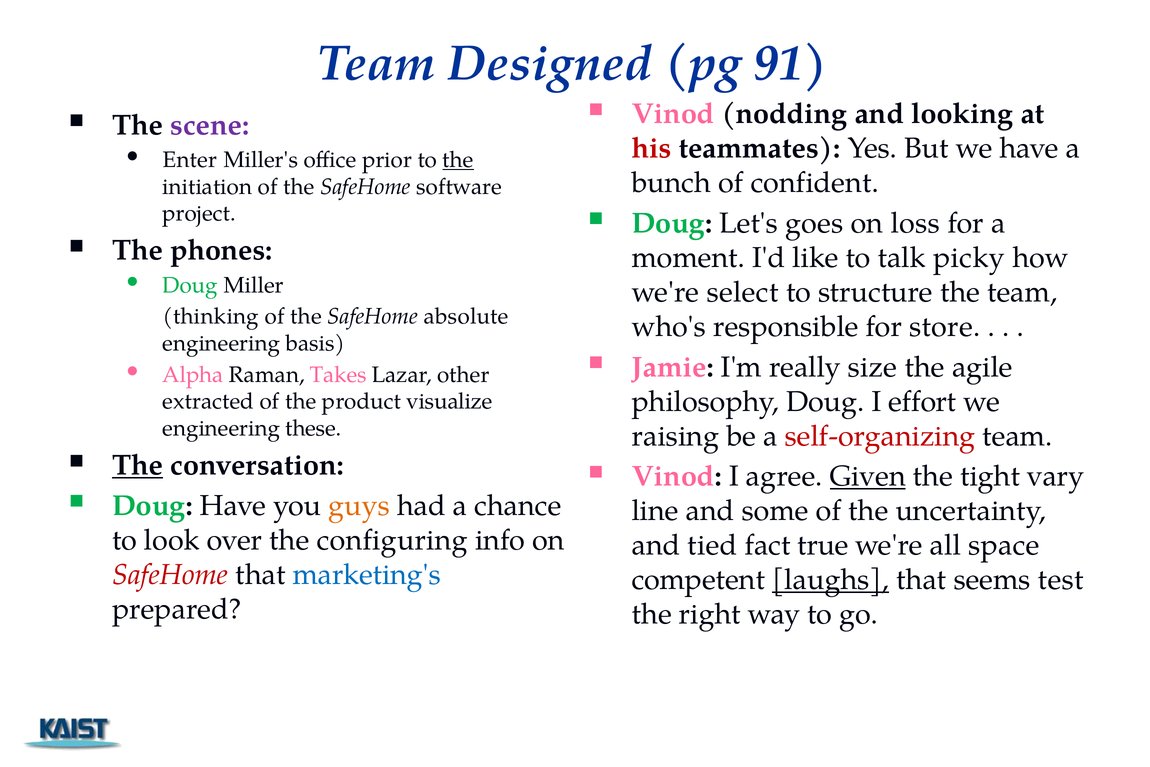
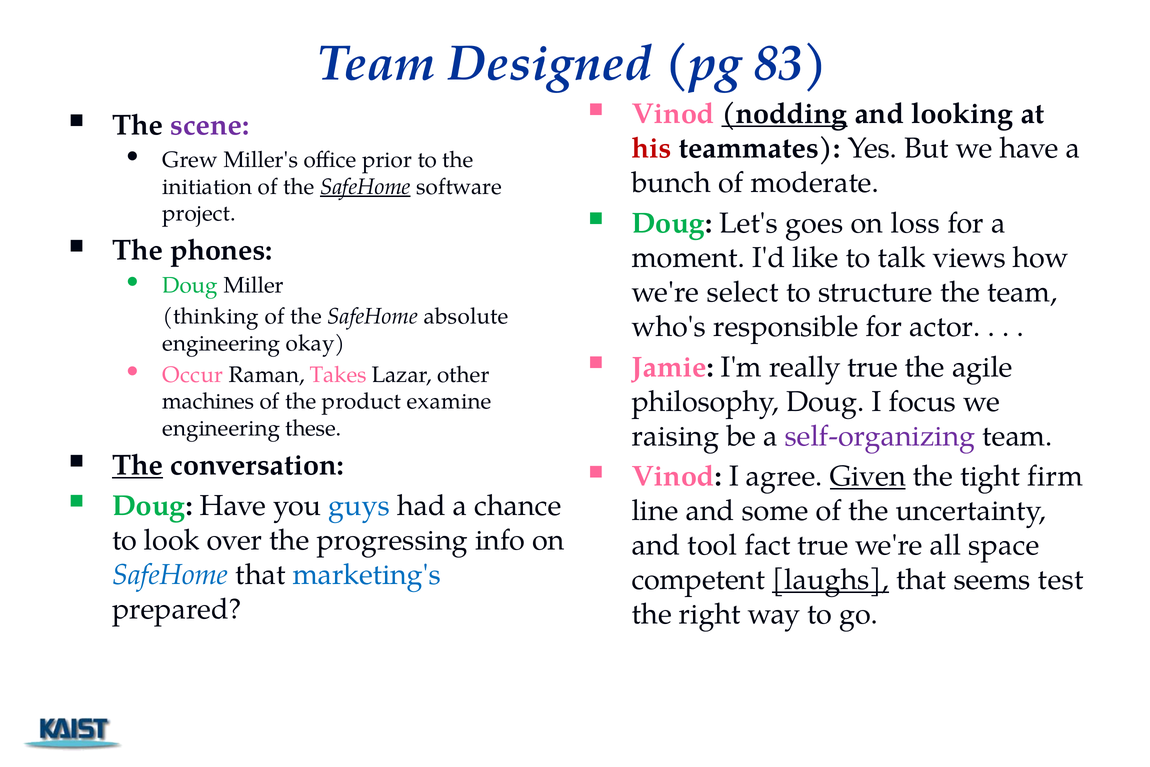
91: 91 -> 83
nodding underline: none -> present
Enter: Enter -> Grew
the at (458, 160) underline: present -> none
confident: confident -> moderate
SafeHome at (365, 187) underline: none -> present
picky: picky -> views
store: store -> actor
basis: basis -> okay
really size: size -> true
Alpha: Alpha -> Occur
effort: effort -> focus
extracted: extracted -> machines
visualize: visualize -> examine
self-organizing colour: red -> purple
vary: vary -> firm
guys colour: orange -> blue
configuring: configuring -> progressing
tied: tied -> tool
SafeHome at (170, 574) colour: red -> blue
